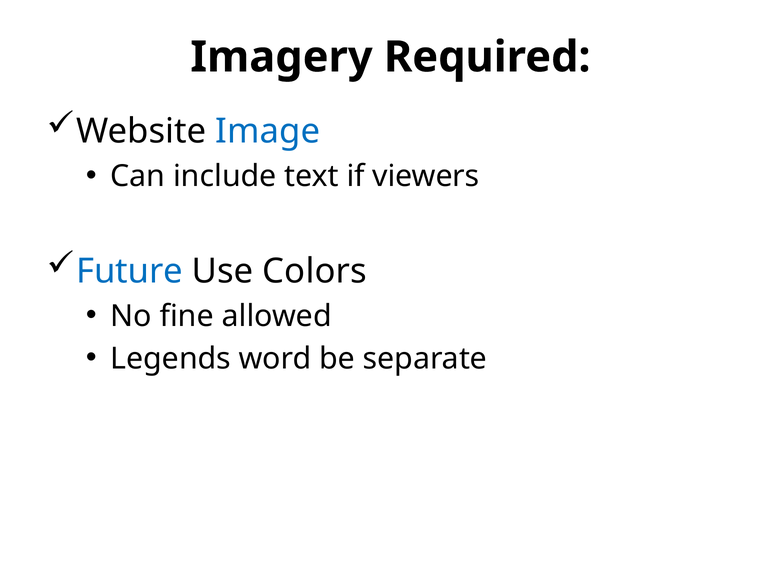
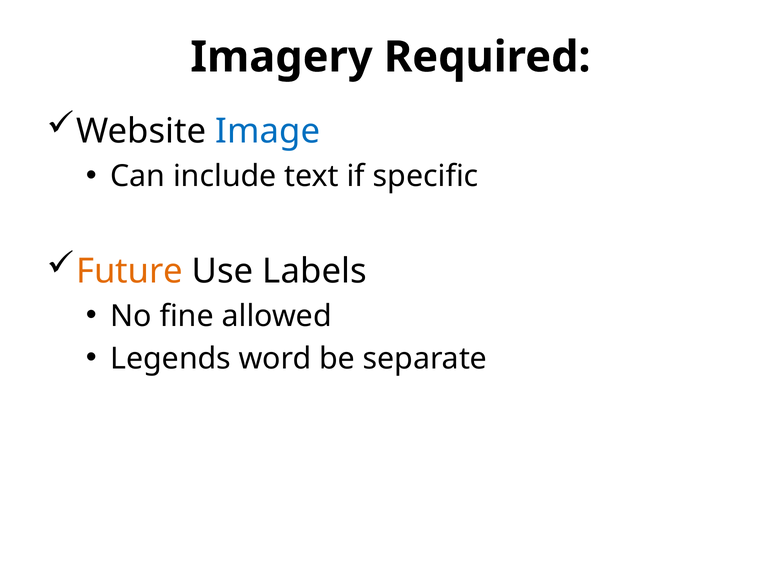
viewers: viewers -> specific
Future colour: blue -> orange
Colors: Colors -> Labels
